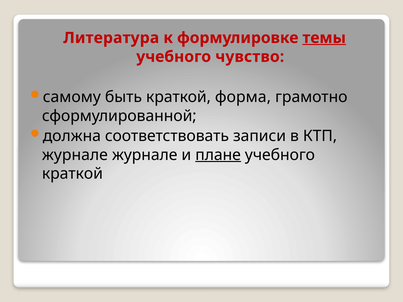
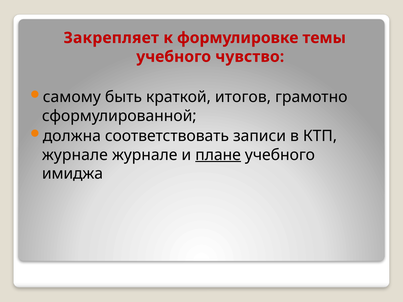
Литература: Литература -> Закрепляет
темы underline: present -> none
форма: форма -> итогов
краткой at (72, 174): краткой -> имиджа
